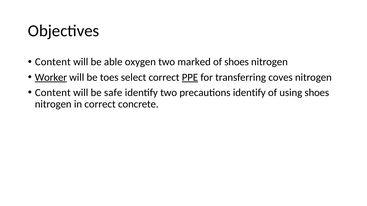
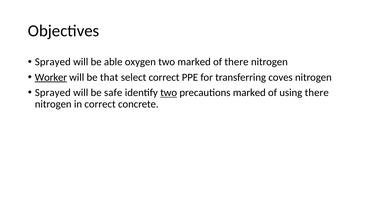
Content at (53, 62): Content -> Sprayed
of shoes: shoes -> there
toes: toes -> that
PPE underline: present -> none
Content at (53, 93): Content -> Sprayed
two at (169, 93) underline: none -> present
precautions identify: identify -> marked
using shoes: shoes -> there
